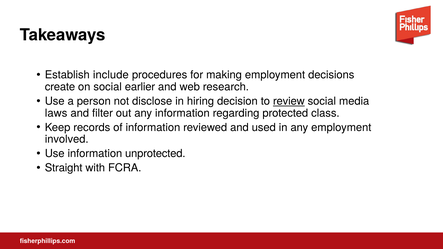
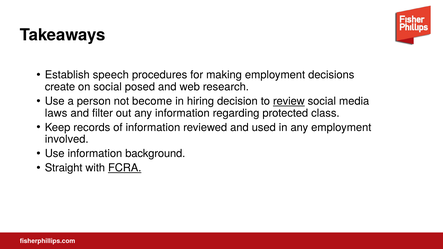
include: include -> speech
earlier: earlier -> posed
disclose: disclose -> become
unprotected: unprotected -> background
FCRA underline: none -> present
